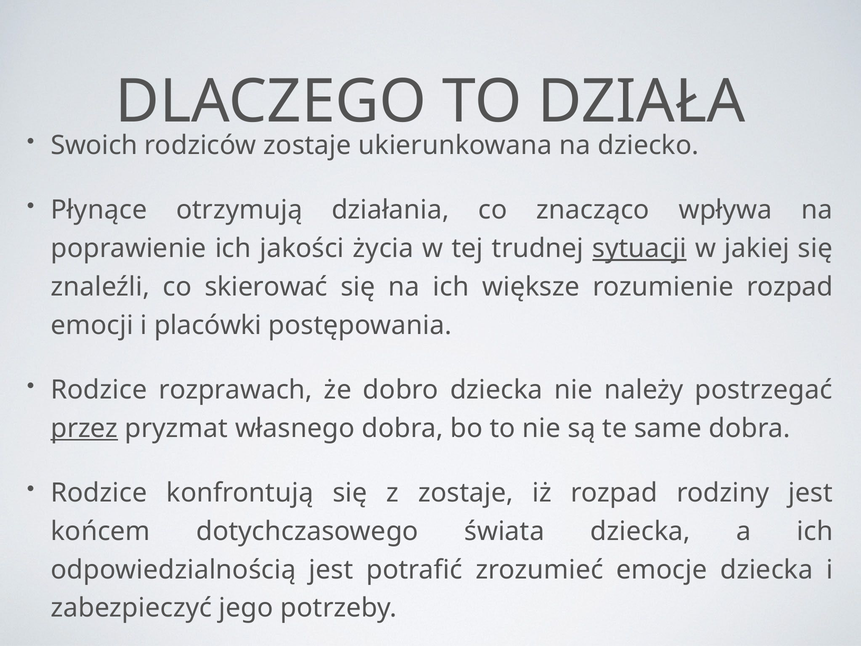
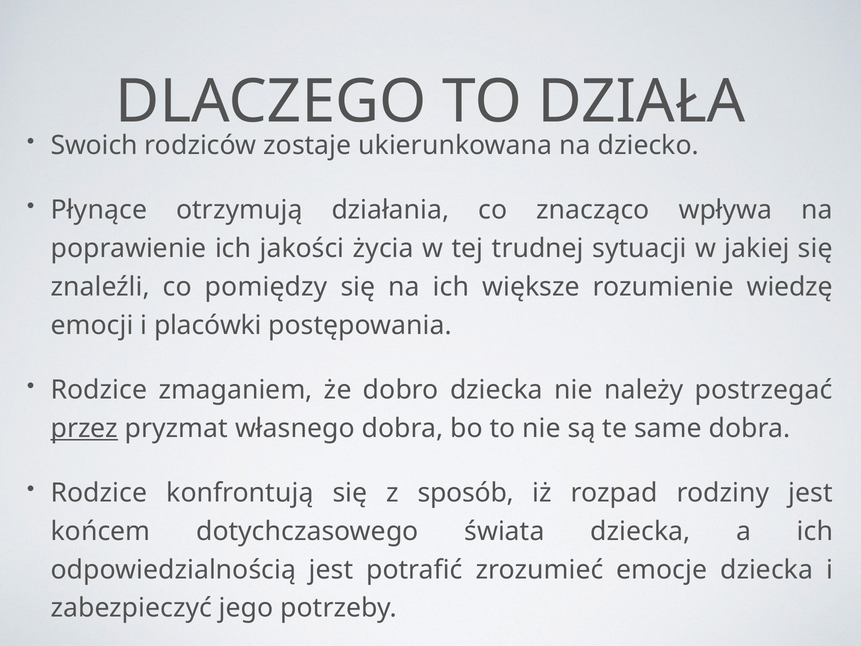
sytuacji underline: present -> none
skierować: skierować -> pomiędzy
rozumienie rozpad: rozpad -> wiedzę
rozprawach: rozprawach -> zmaganiem
z zostaje: zostaje -> sposób
